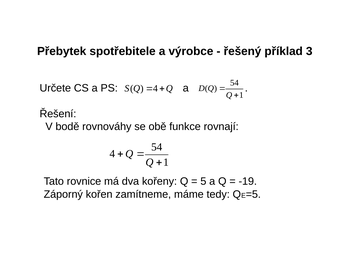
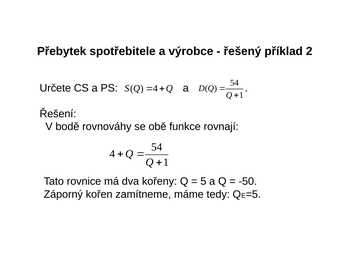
3: 3 -> 2
-19: -19 -> -50
